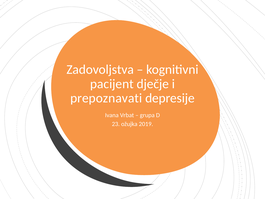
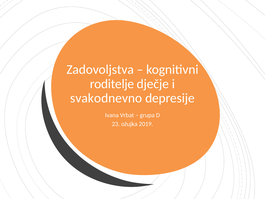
pacijent: pacijent -> roditelje
prepoznavati: prepoznavati -> svakodnevno
